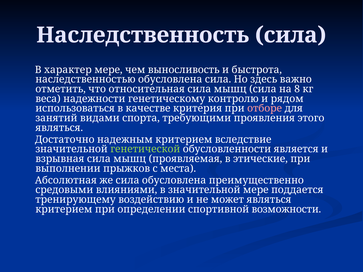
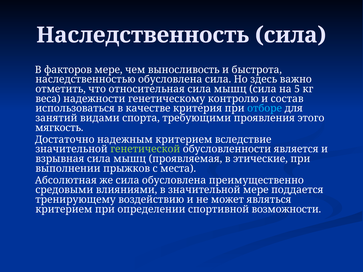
характер: характер -> факторов
8: 8 -> 5
рядом: рядом -> состав
отборе colour: pink -> light blue
являться at (59, 128): являться -> мягкость
